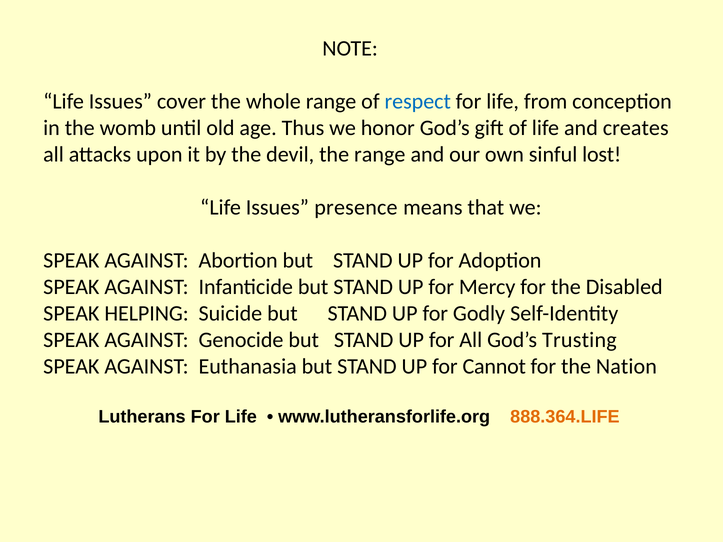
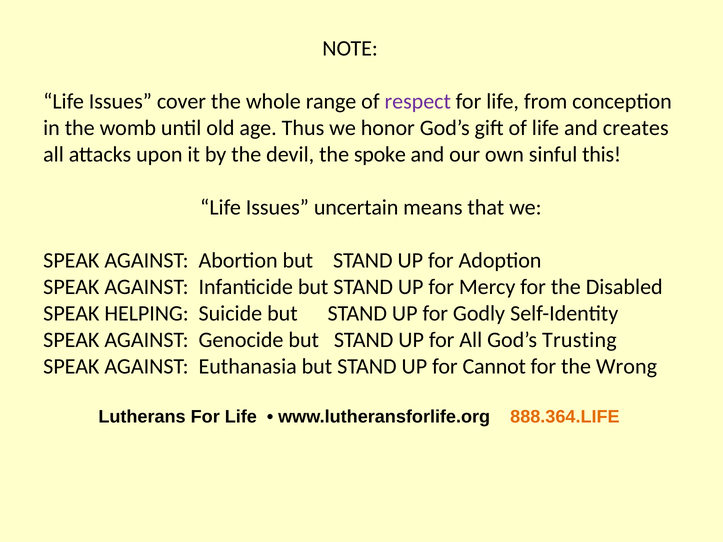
respect colour: blue -> purple
the range: range -> spoke
lost: lost -> this
presence: presence -> uncertain
Nation: Nation -> Wrong
